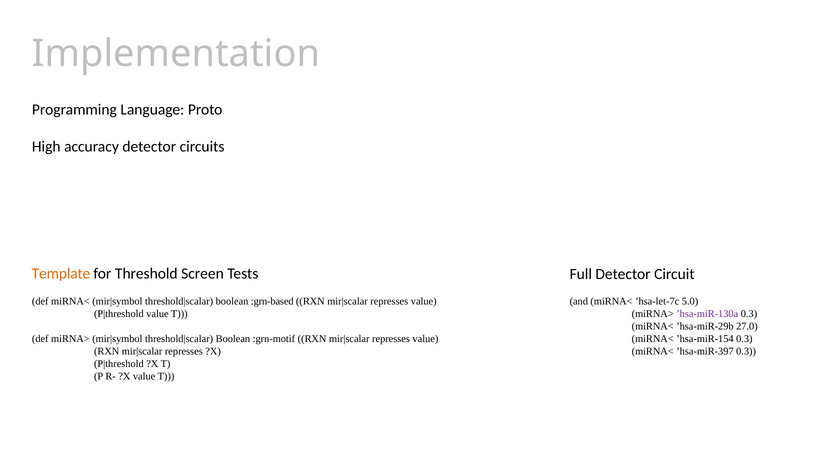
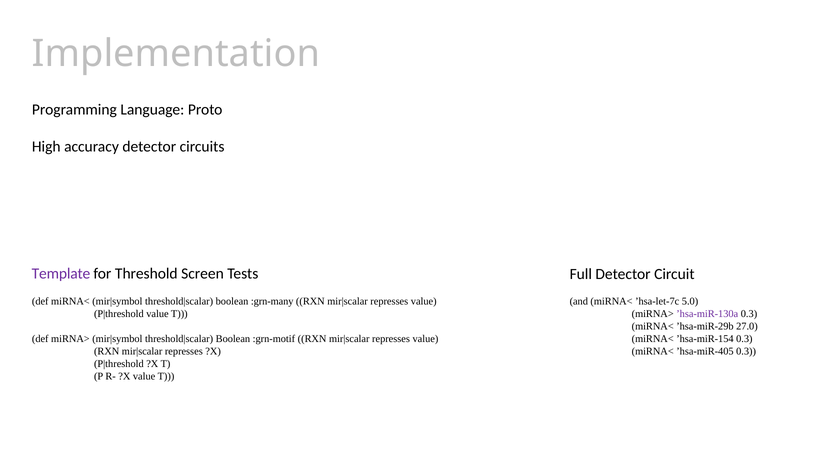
Template colour: orange -> purple
:grn-based: :grn-based -> :grn-many
’hsa-miR-397: ’hsa-miR-397 -> ’hsa-miR-405
